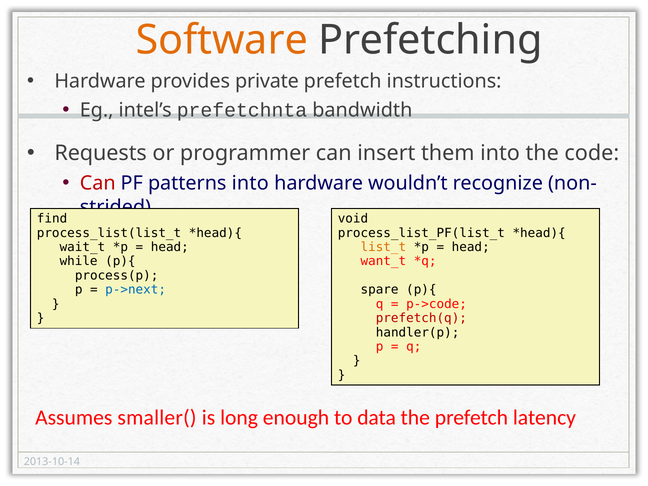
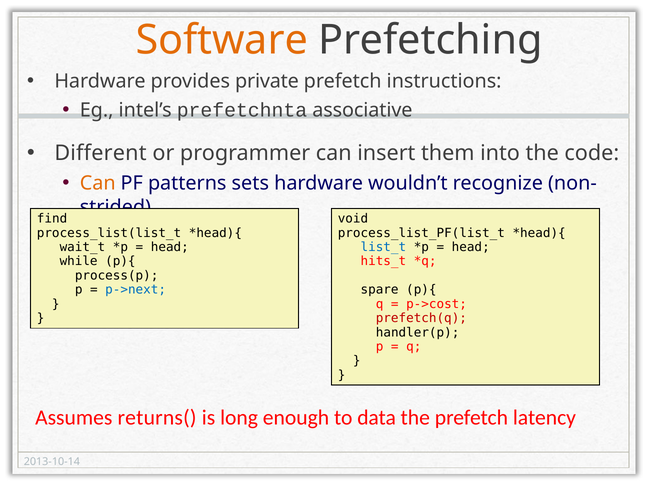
bandwidth: bandwidth -> associative
Requests: Requests -> Different
Can at (98, 183) colour: red -> orange
patterns into: into -> sets
list_t colour: orange -> blue
want_t: want_t -> hits_t
p->code: p->code -> p->cost
smaller(: smaller( -> returns(
